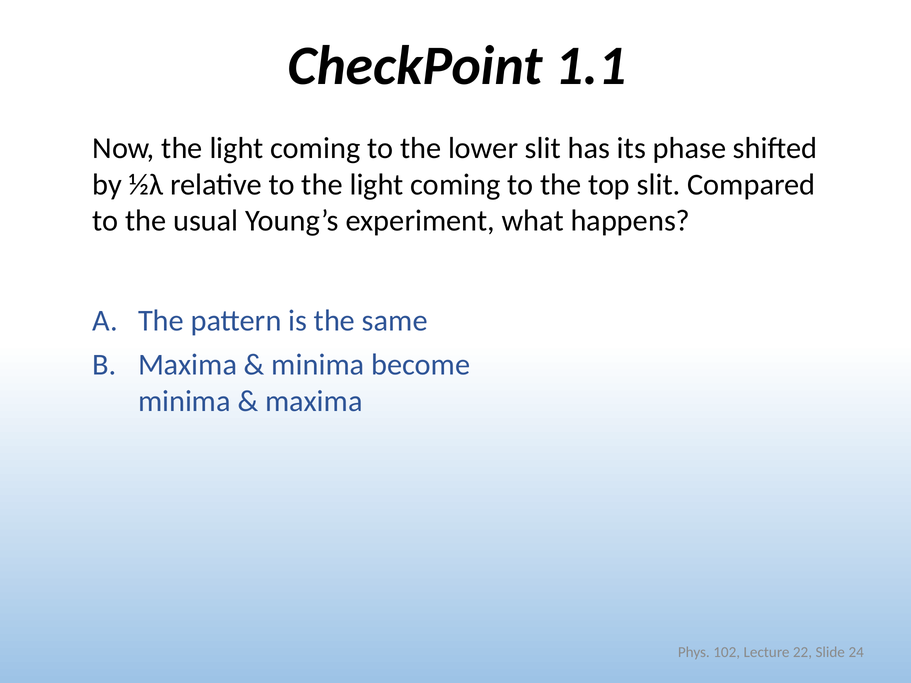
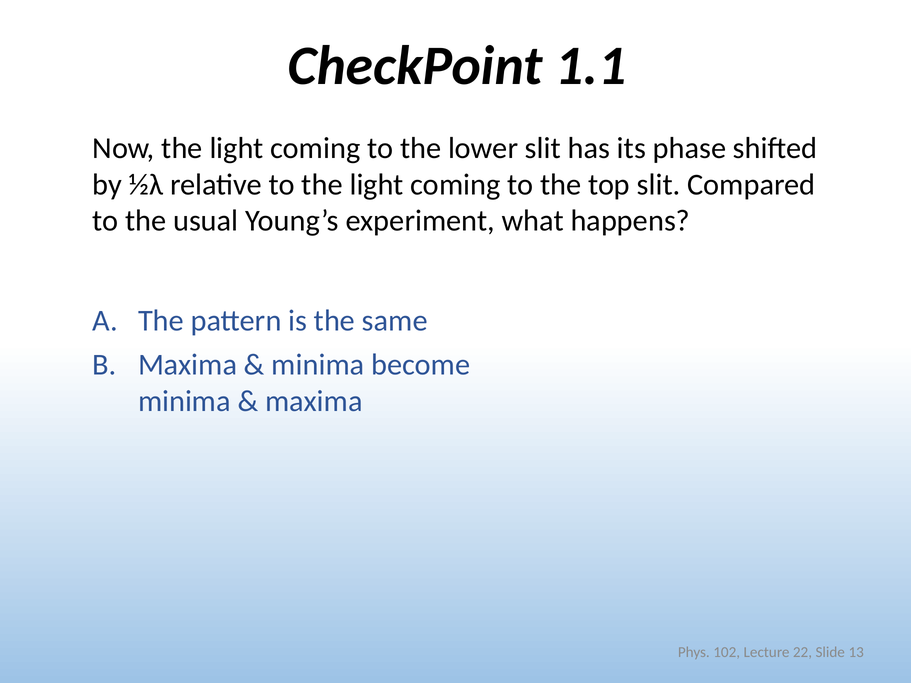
24: 24 -> 13
